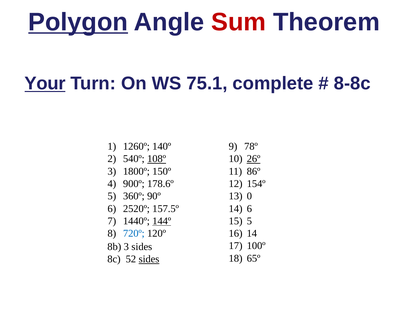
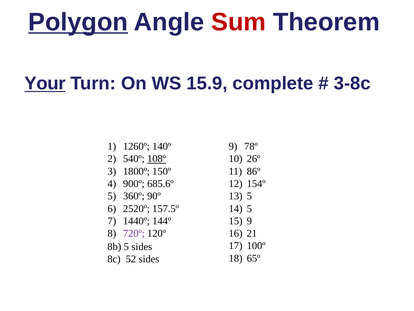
75.1: 75.1 -> 15.9
8-8c: 8-8c -> 3-8c
26º underline: present -> none
178.6º: 178.6º -> 685.6º
0 at (249, 196): 0 -> 5
6 at (249, 208): 6 -> 5
144º underline: present -> none
5 at (249, 221): 5 -> 9
720º colour: blue -> purple
14 at (252, 233): 14 -> 21
8b 3: 3 -> 5
sides at (149, 259) underline: present -> none
